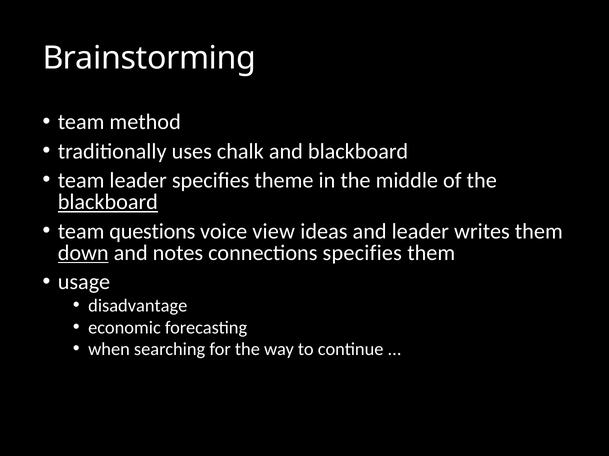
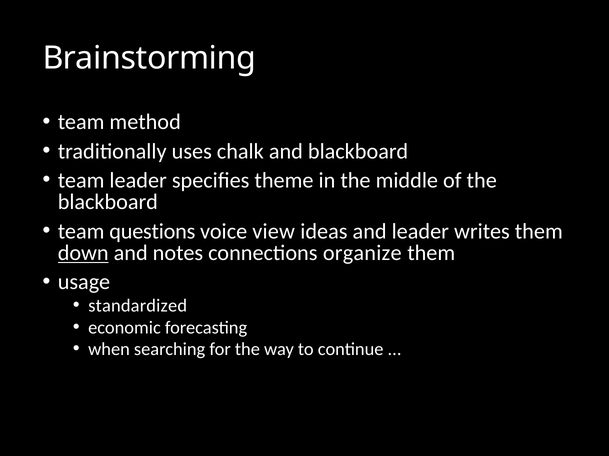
blackboard at (108, 202) underline: present -> none
connections specifies: specifies -> organize
disadvantage: disadvantage -> standardized
